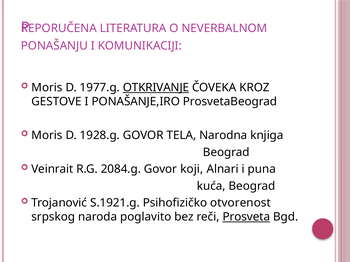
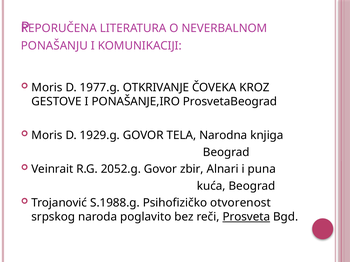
OTKRIVANJE underline: present -> none
1928.g: 1928.g -> 1929.g
2084.g: 2084.g -> 2052.g
koji: koji -> zbir
S.1921.g: S.1921.g -> S.1988.g
